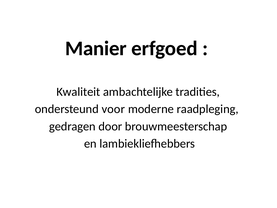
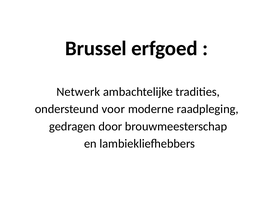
Manier: Manier -> Brussel
Kwaliteit: Kwaliteit -> Netwerk
